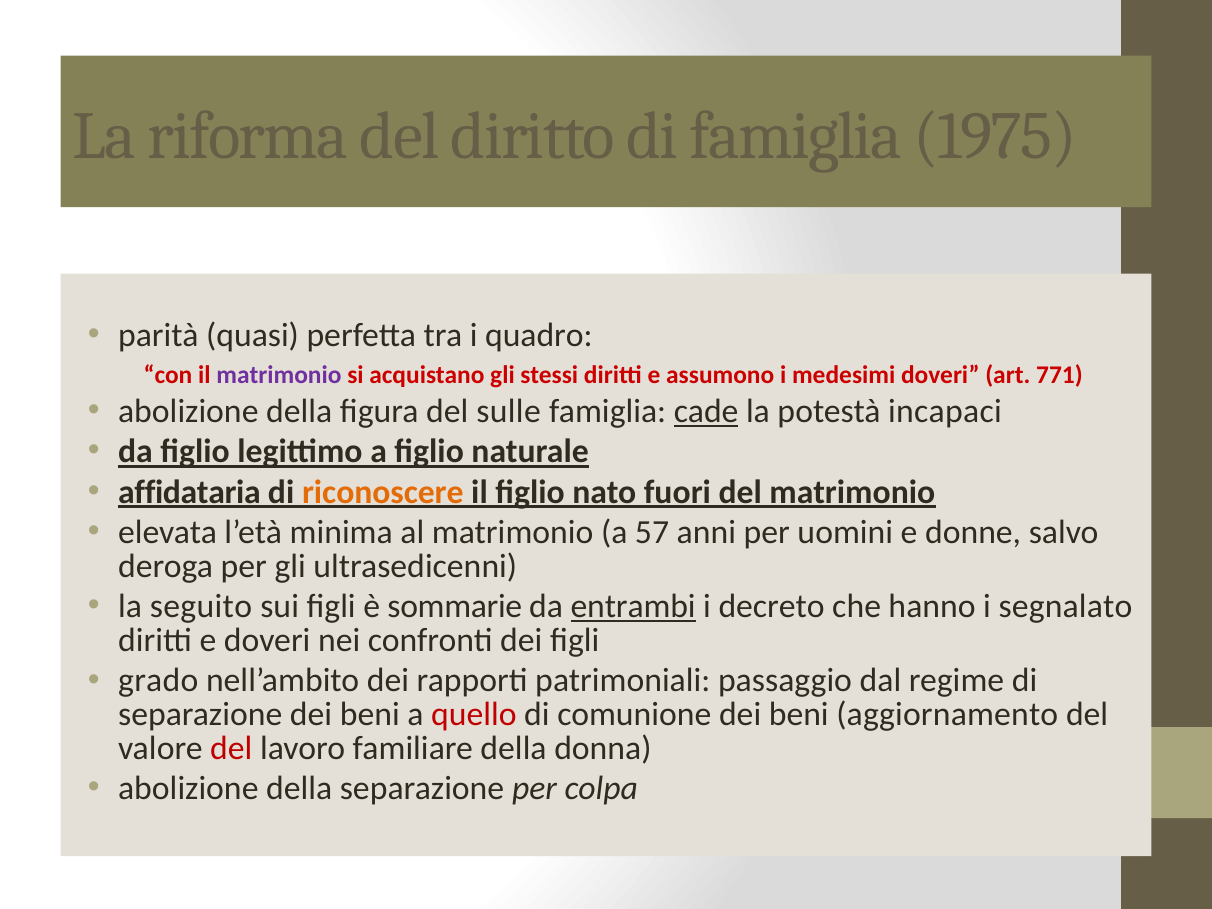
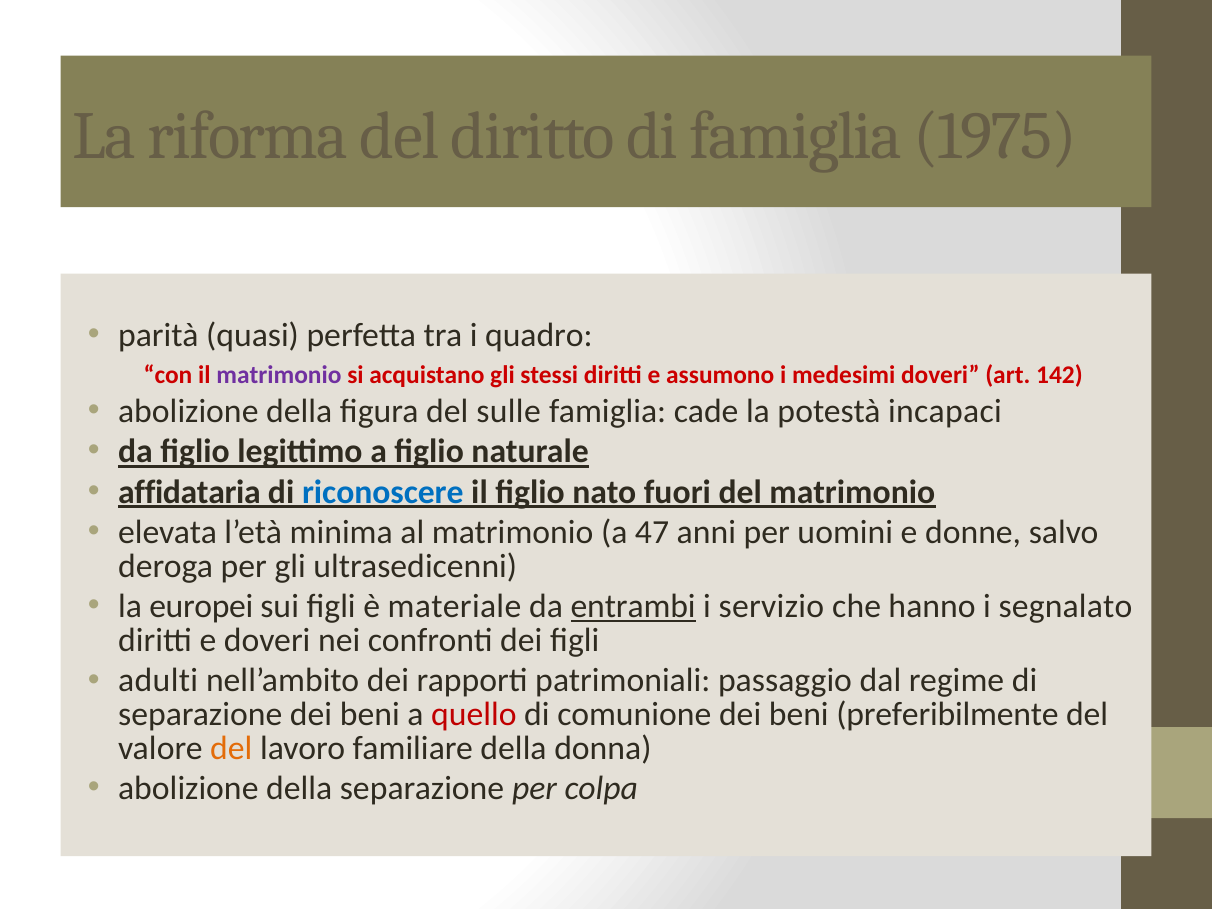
771: 771 -> 142
cade underline: present -> none
riconoscere colour: orange -> blue
57: 57 -> 47
seguito: seguito -> europei
sommarie: sommarie -> materiale
decreto: decreto -> servizio
grado: grado -> adulti
aggiornamento: aggiornamento -> preferibilmente
del at (231, 748) colour: red -> orange
